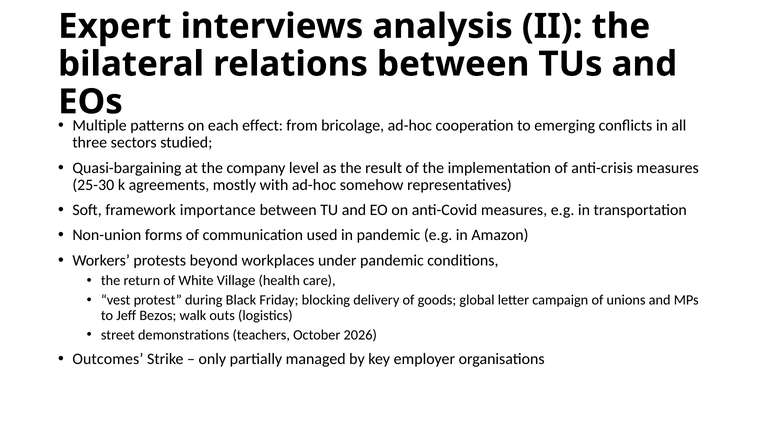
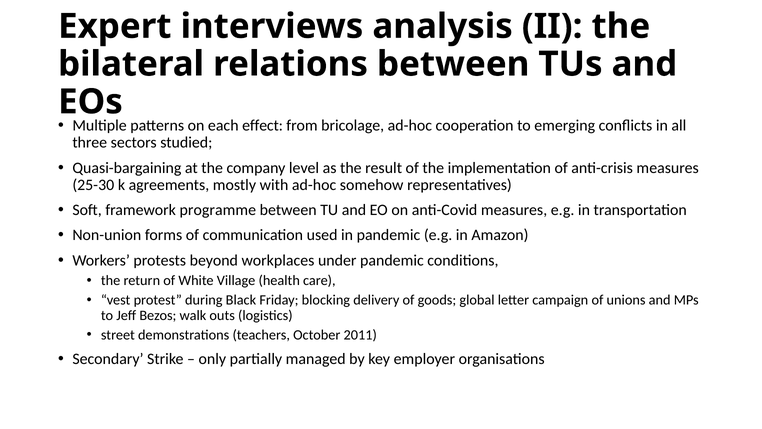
importance: importance -> programme
2026: 2026 -> 2011
Outcomes: Outcomes -> Secondary
